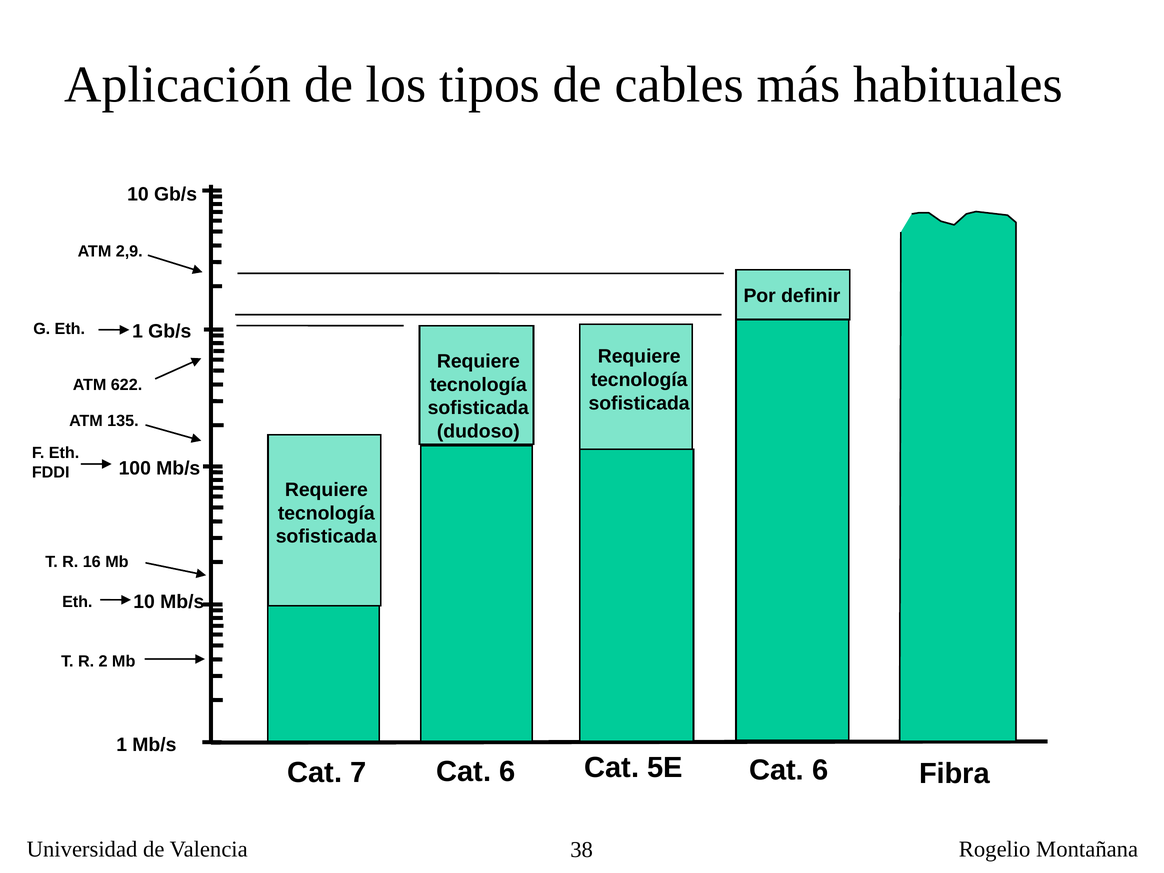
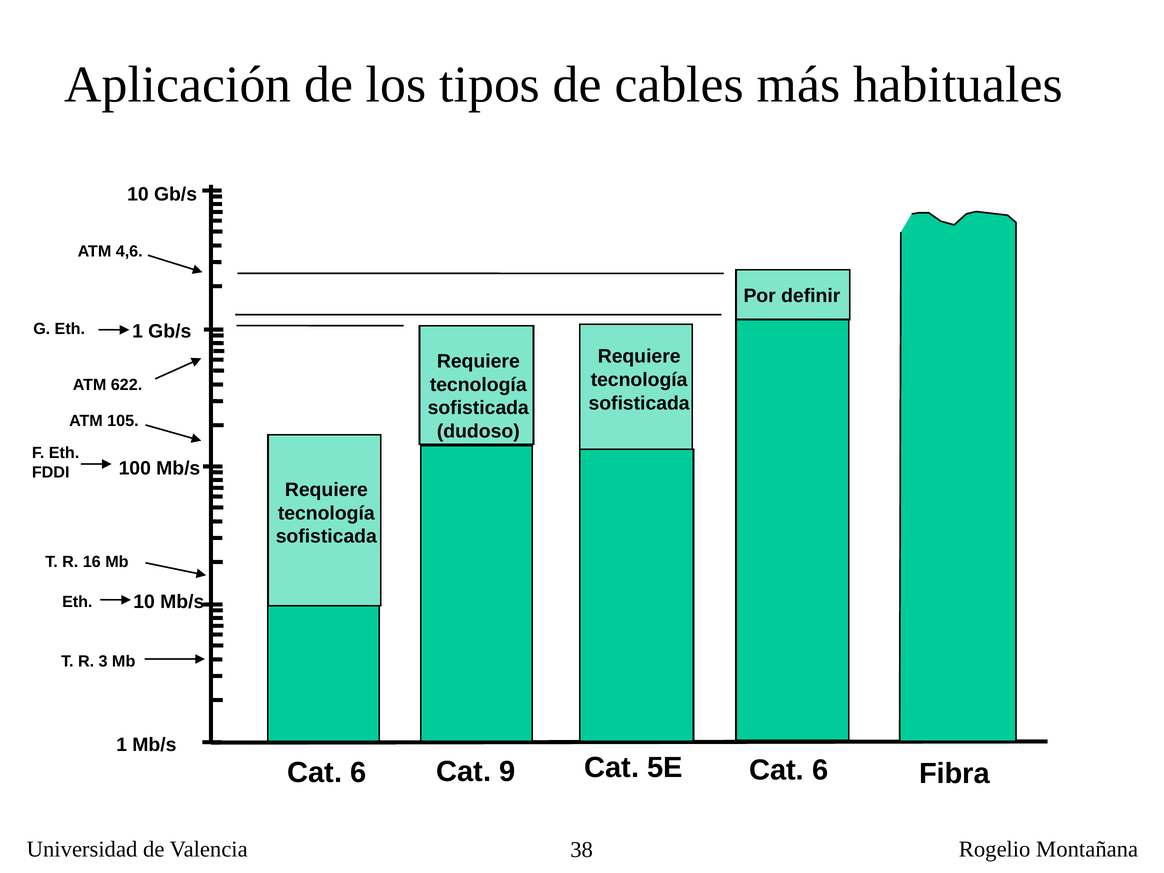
2,9: 2,9 -> 4,6
135: 135 -> 105
2: 2 -> 3
7 at (358, 773): 7 -> 6
6 at (507, 771): 6 -> 9
